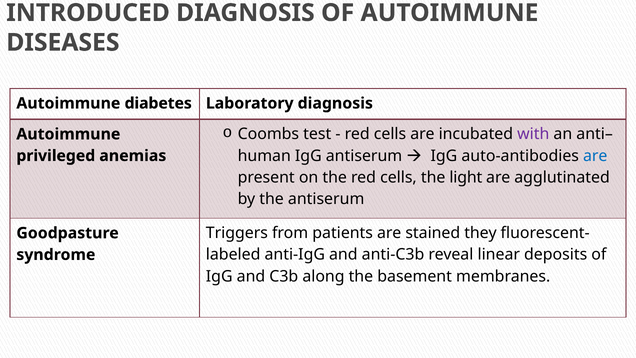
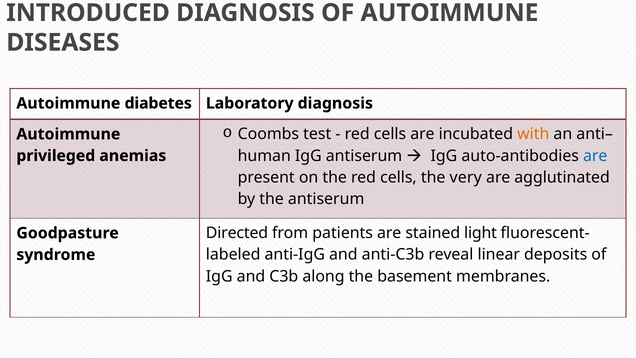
with colour: purple -> orange
light: light -> very
Triggers: Triggers -> Directed
they: they -> light
